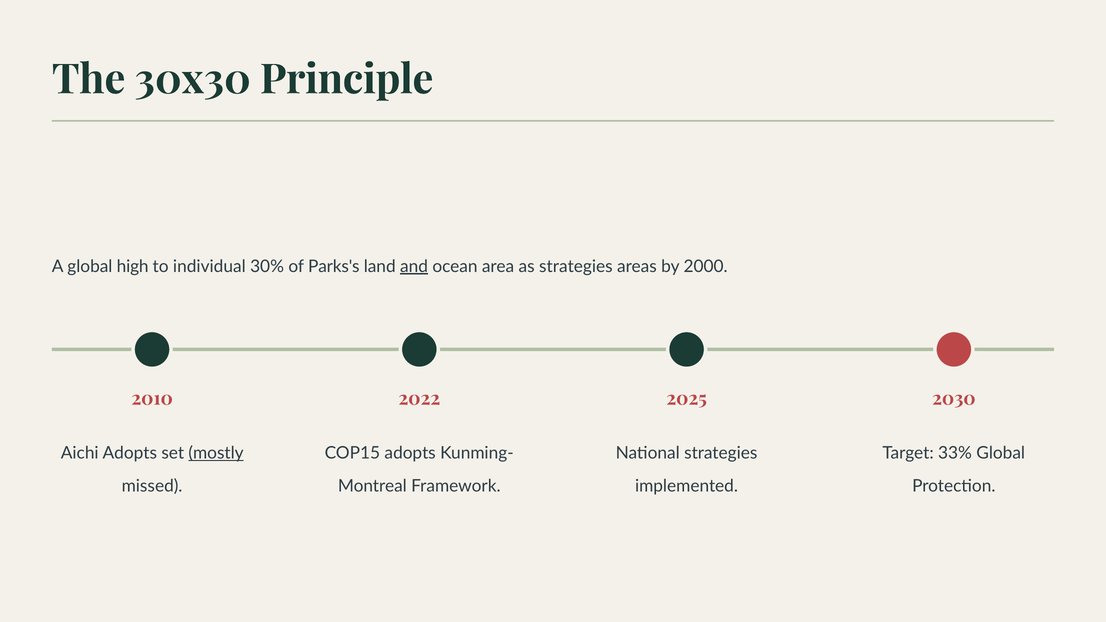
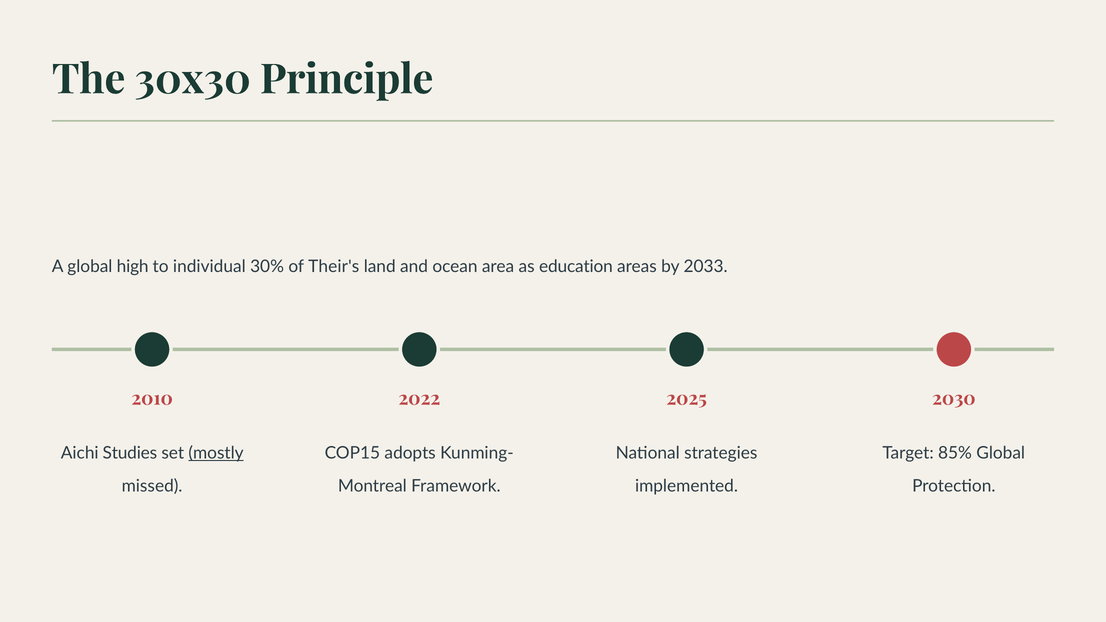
Parks's: Parks's -> Their's
and underline: present -> none
as strategies: strategies -> education
2000: 2000 -> 2033
Aichi Adopts: Adopts -> Studies
33%: 33% -> 85%
